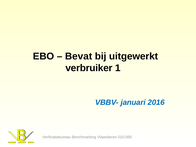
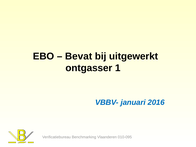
verbruiker: verbruiker -> ontgasser
